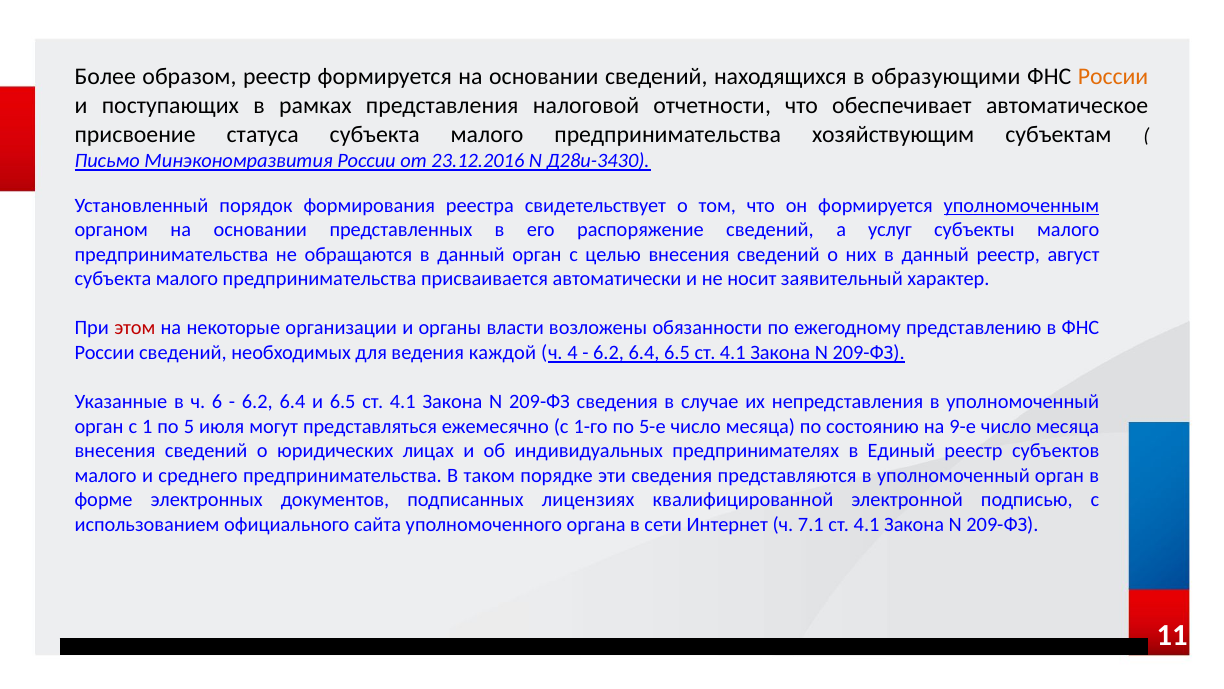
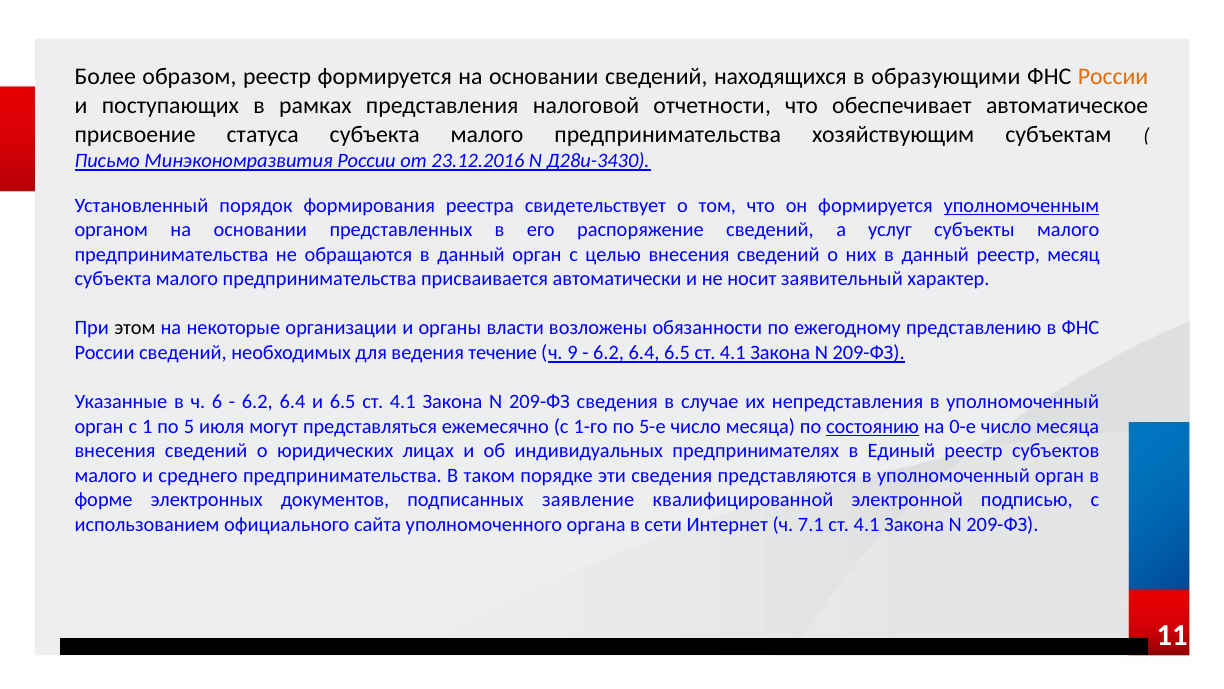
август: август -> месяц
этом colour: red -> black
каждой: каждой -> течение
4: 4 -> 9
состоянию underline: none -> present
9-е: 9-е -> 0-е
лицензиях: лицензиях -> заявление
